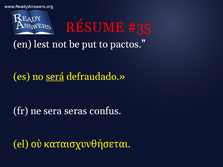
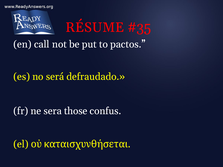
lest: lest -> call
será underline: present -> none
seras: seras -> those
